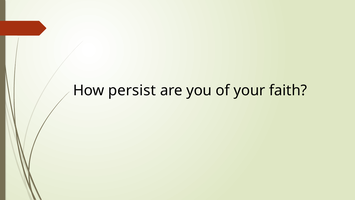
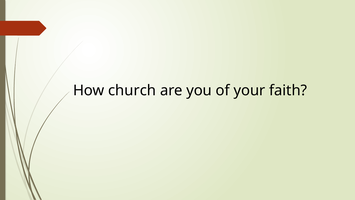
persist: persist -> church
